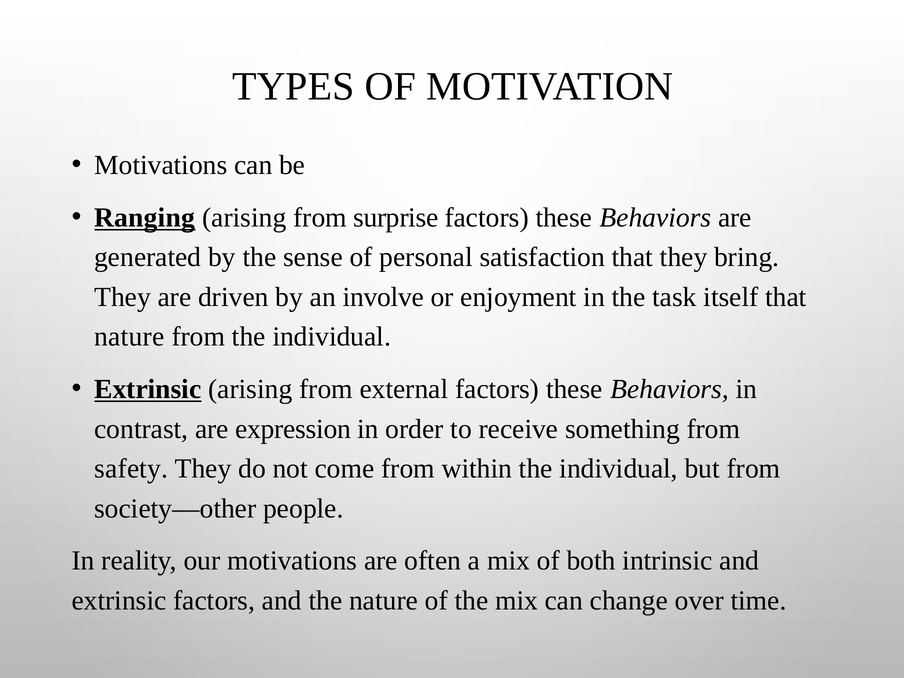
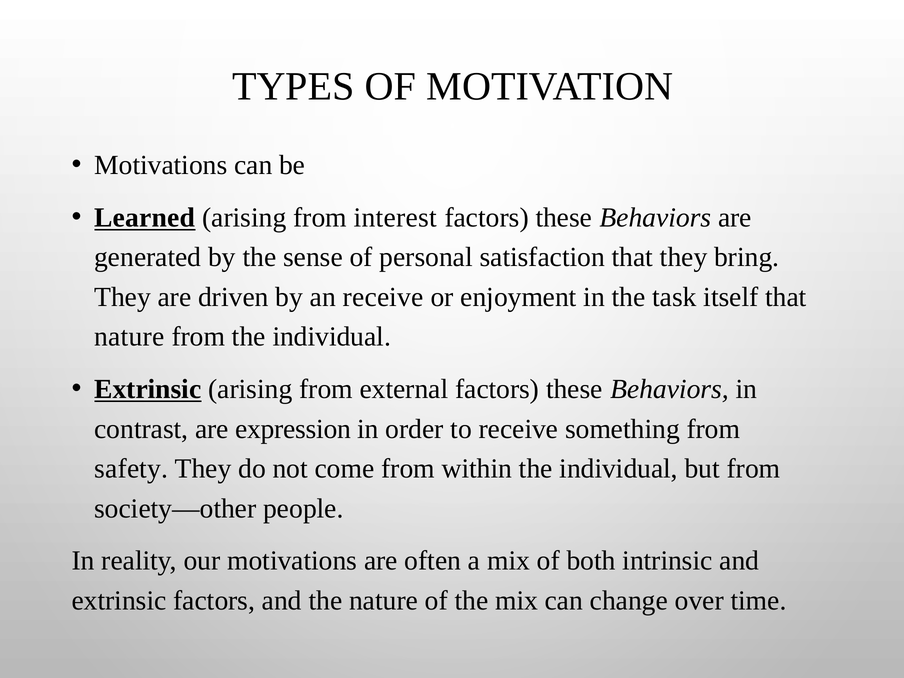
Ranging: Ranging -> Learned
surprise: surprise -> interest
an involve: involve -> receive
